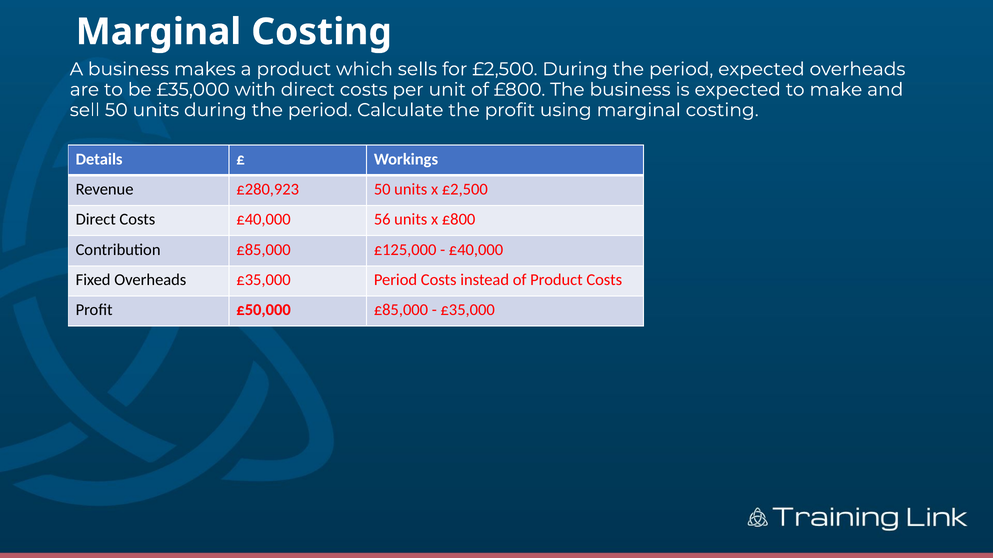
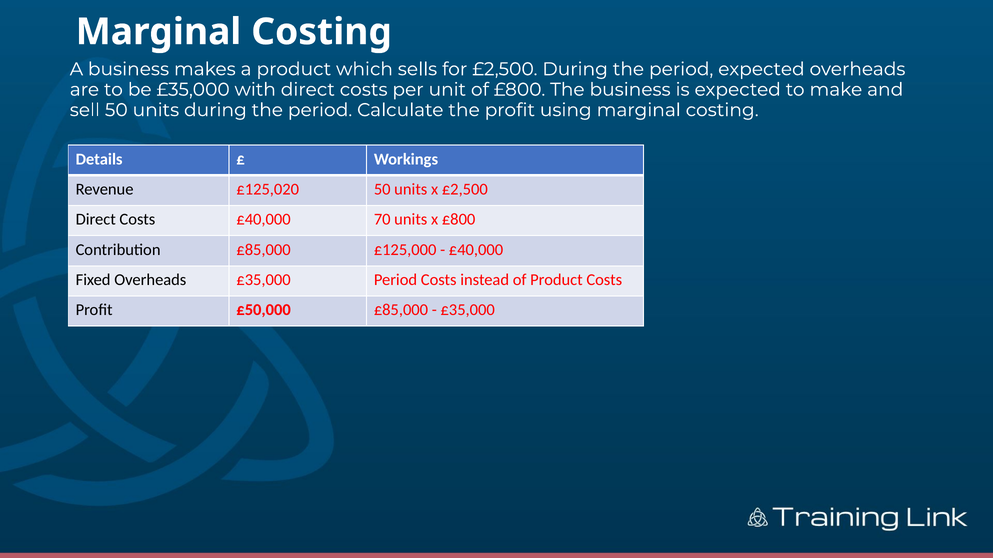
£280,923: £280,923 -> £125,020
56: 56 -> 70
